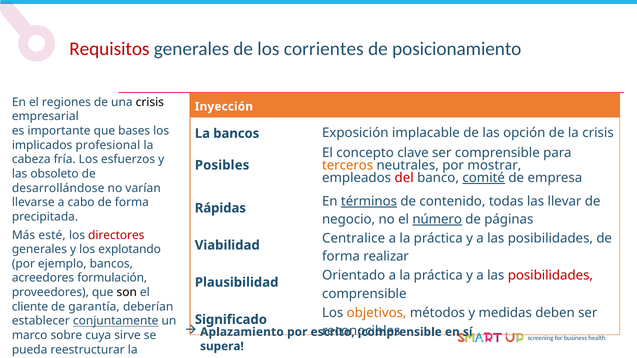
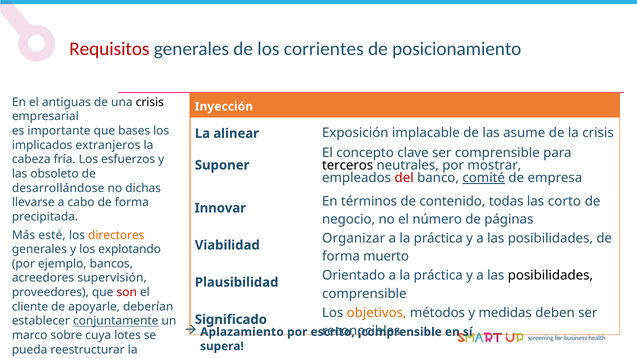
regiones: regiones -> antiguas
La bancos: bancos -> alinear
opción: opción -> asume
profesional: profesional -> extranjeros
terceros colour: orange -> black
Posibles: Posibles -> Suponer
varían: varían -> dichas
términos underline: present -> none
llevar: llevar -> corto
Rápidas: Rápidas -> Innovar
número underline: present -> none
directores colour: red -> orange
Centralice: Centralice -> Organizar
realizar: realizar -> muerto
posibilidades at (550, 276) colour: red -> black
formulación: formulación -> supervisión
son colour: black -> red
garantía: garantía -> apoyarle
sirve: sirve -> lotes
